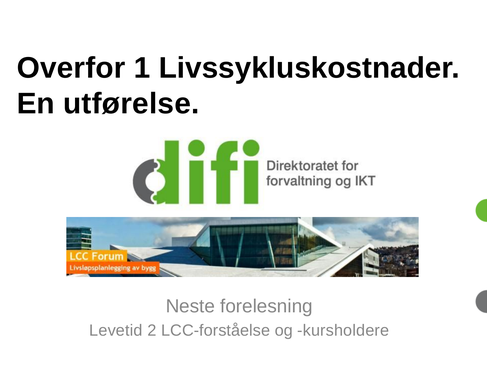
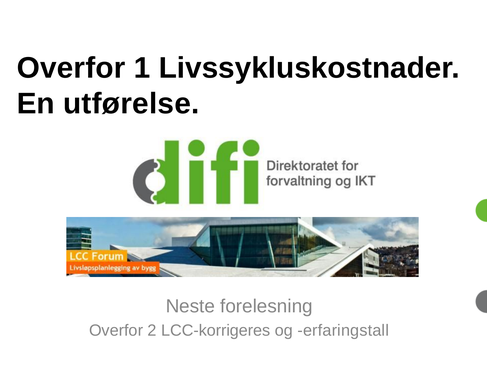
Levetid at (116, 331): Levetid -> Overfor
LCC-forståelse: LCC-forståelse -> LCC-korrigeres
kursholdere: kursholdere -> erfaringstall
